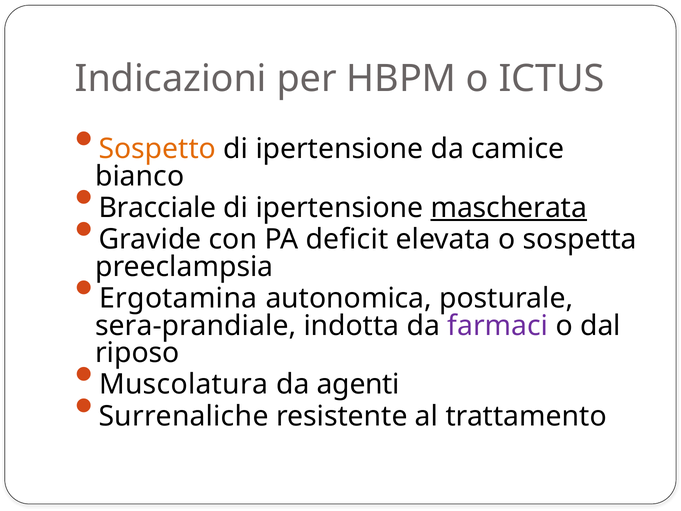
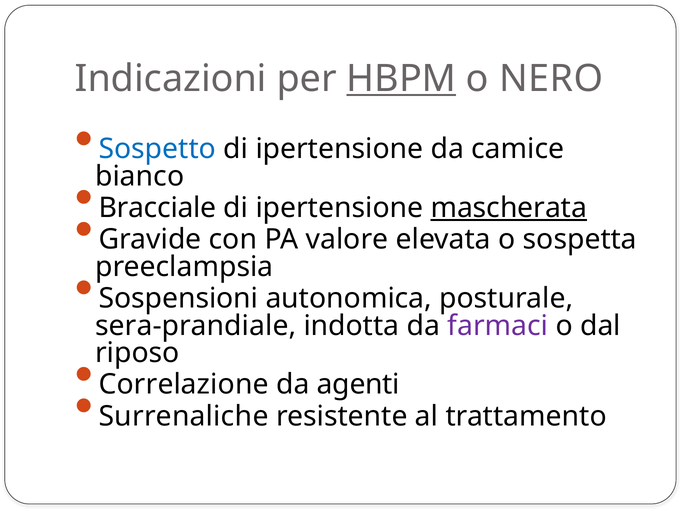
HBPM underline: none -> present
ICTUS: ICTUS -> NERO
Sospetto colour: orange -> blue
deficit: deficit -> valore
Ergotamina: Ergotamina -> Sospensioni
Muscolatura: Muscolatura -> Correlazione
